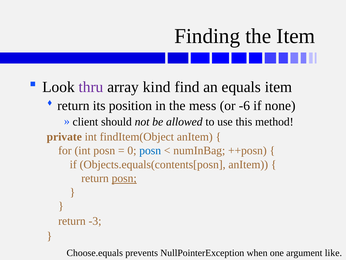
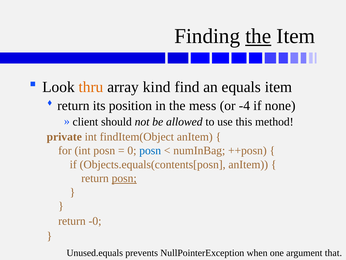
the at (258, 36) underline: none -> present
thru colour: purple -> orange
-6: -6 -> -4
-3: -3 -> -0
Choose.equals: Choose.equals -> Unused.equals
like: like -> that
